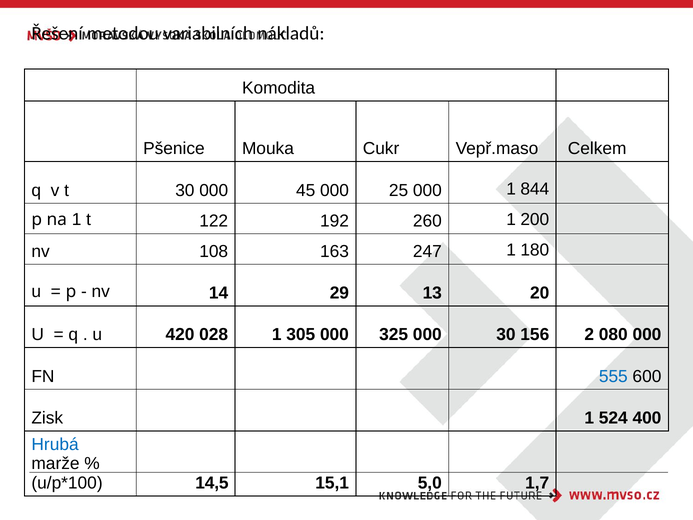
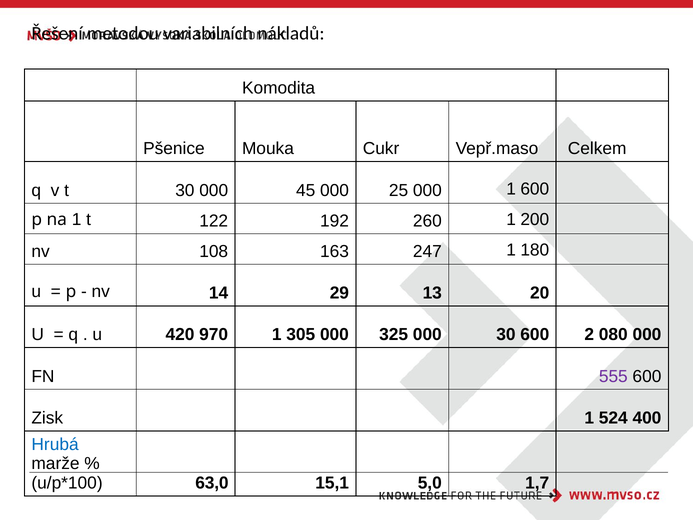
1 844: 844 -> 600
028: 028 -> 970
30 156: 156 -> 600
555 colour: blue -> purple
14,5: 14,5 -> 63,0
